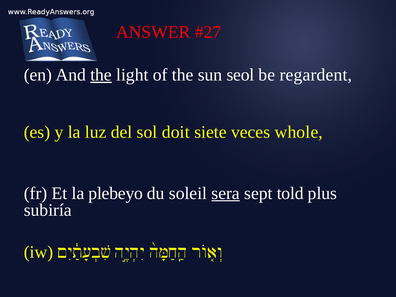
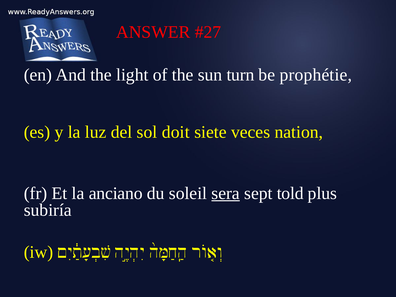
the at (101, 75) underline: present -> none
seol: seol -> turn
regardent: regardent -> prophétie
whole: whole -> nation
plebeyo: plebeyo -> anciano
